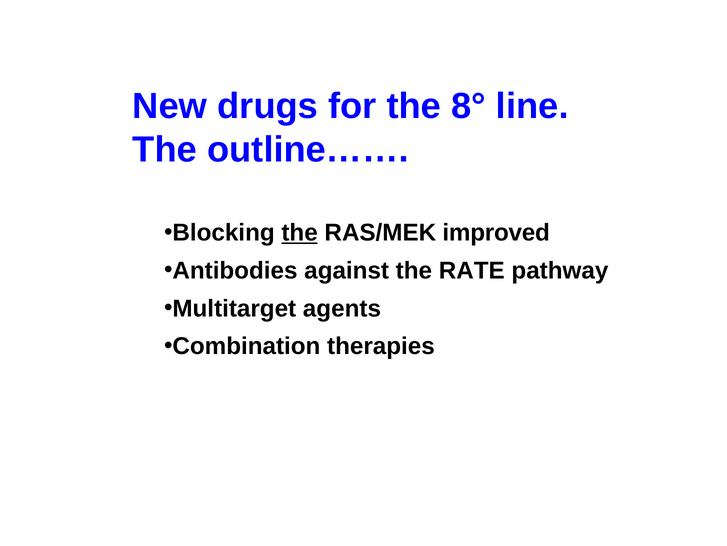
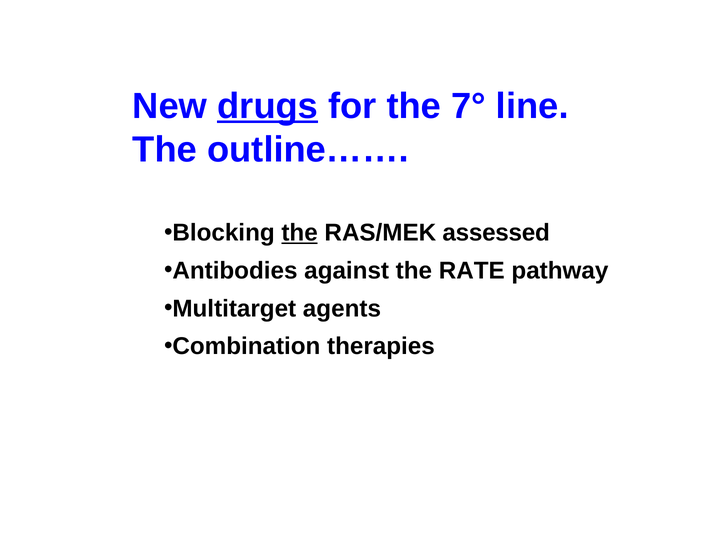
drugs underline: none -> present
8°: 8° -> 7°
improved: improved -> assessed
